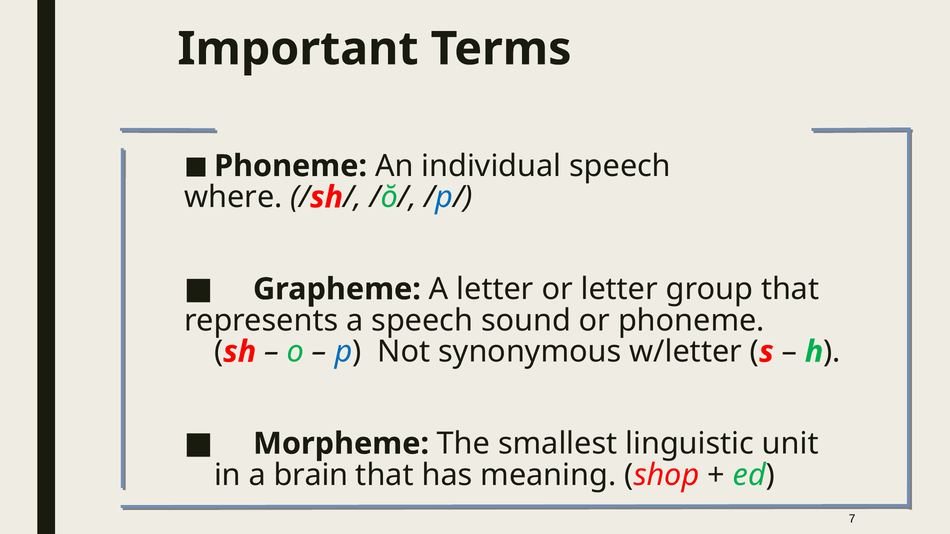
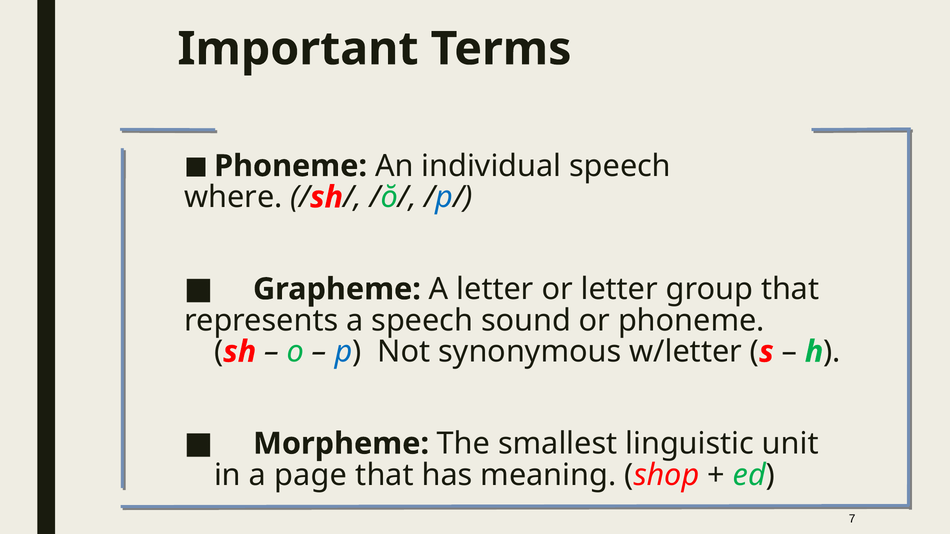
brain: brain -> page
